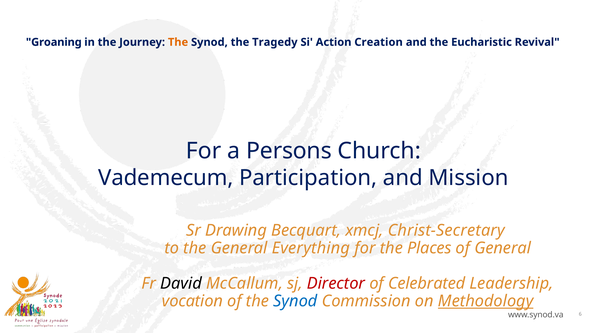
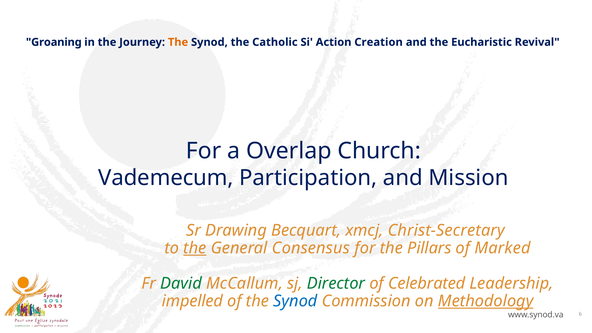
Tragedy: Tragedy -> Catholic
Persons: Persons -> Overlap
the at (195, 248) underline: none -> present
Everything: Everything -> Consensus
Places: Places -> Pillars
of General: General -> Marked
David colour: black -> green
Director colour: red -> green
vocation: vocation -> impelled
